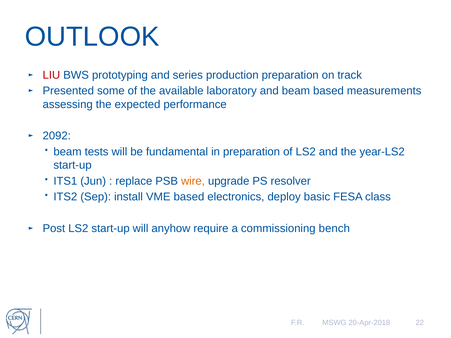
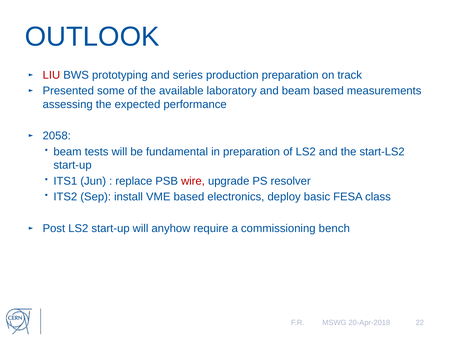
2092: 2092 -> 2058
year-LS2: year-LS2 -> start-LS2
wire colour: orange -> red
